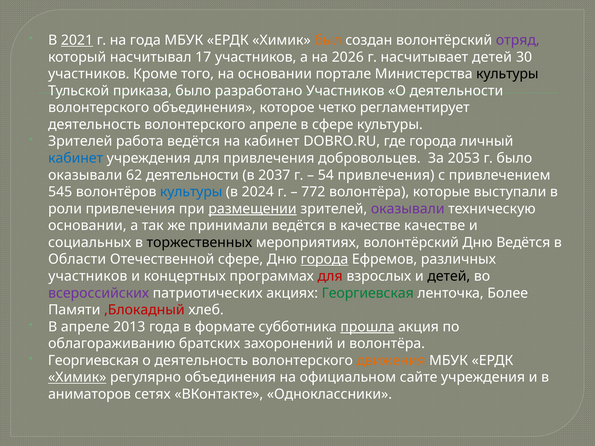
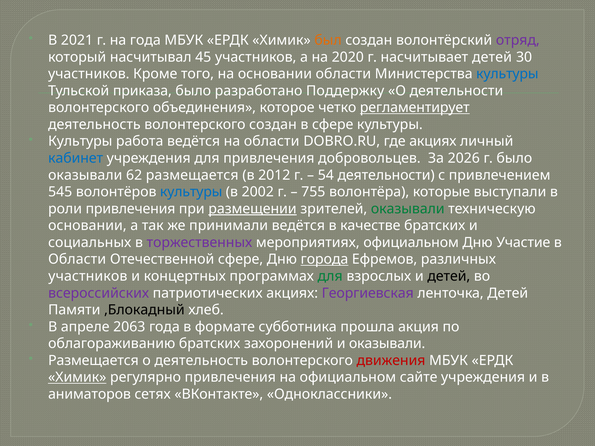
2021 underline: present -> none
17: 17 -> 45
2026: 2026 -> 2020
основании портале: портале -> области
культуры at (507, 74) colour: black -> blue
разработано Участников: Участников -> Поддержку
регламентирует underline: none -> present
волонтерского апреле: апреле -> создан
Зрителей at (80, 141): Зрителей -> Культуры
на кабинет: кабинет -> области
где города: города -> акциях
2053: 2053 -> 2026
62 деятельности: деятельности -> размещается
2037: 2037 -> 2012
54 привлечения: привлечения -> деятельности
2024: 2024 -> 2002
772: 772 -> 755
оказывали at (408, 209) colour: purple -> green
качестве качестве: качестве -> братских
торжественных colour: black -> purple
мероприятиях волонтёрский: волонтёрский -> официальном
Дню Ведётся: Ведётся -> Участие
для at (330, 276) colour: red -> green
Георгиевская at (368, 293) colour: green -> purple
ленточка Более: Более -> Детей
,Блокадный colour: red -> black
2013: 2013 -> 2063
прошла underline: present -> none
и волонтёра: волонтёра -> оказывали
Георгиевская at (93, 361): Георгиевская -> Размещается
движения colour: orange -> red
регулярно объединения: объединения -> привлечения
